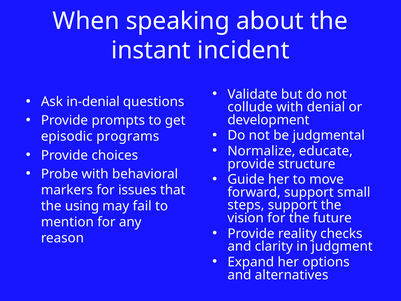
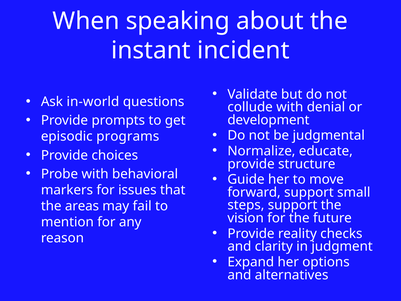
in-denial: in-denial -> in-world
using: using -> areas
